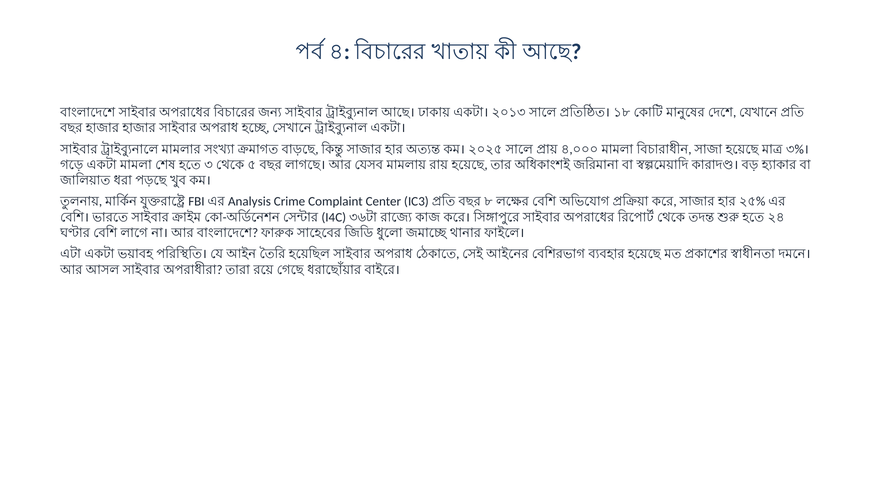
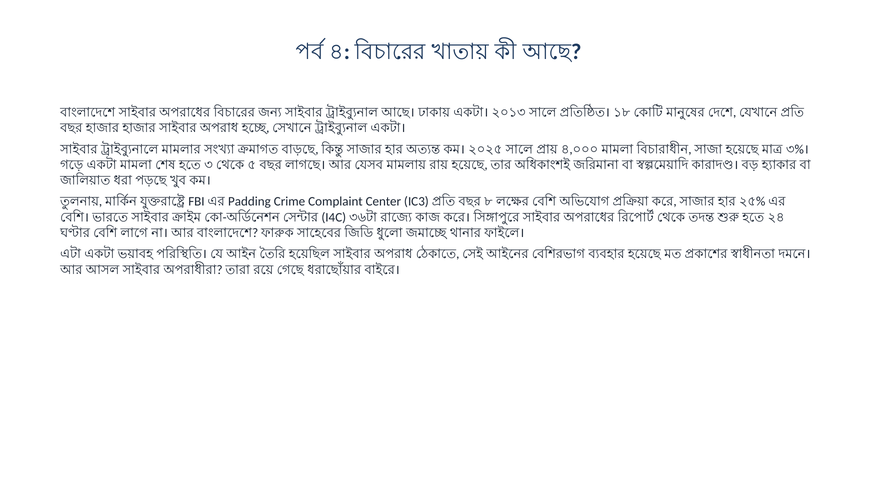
Analysis: Analysis -> Padding
